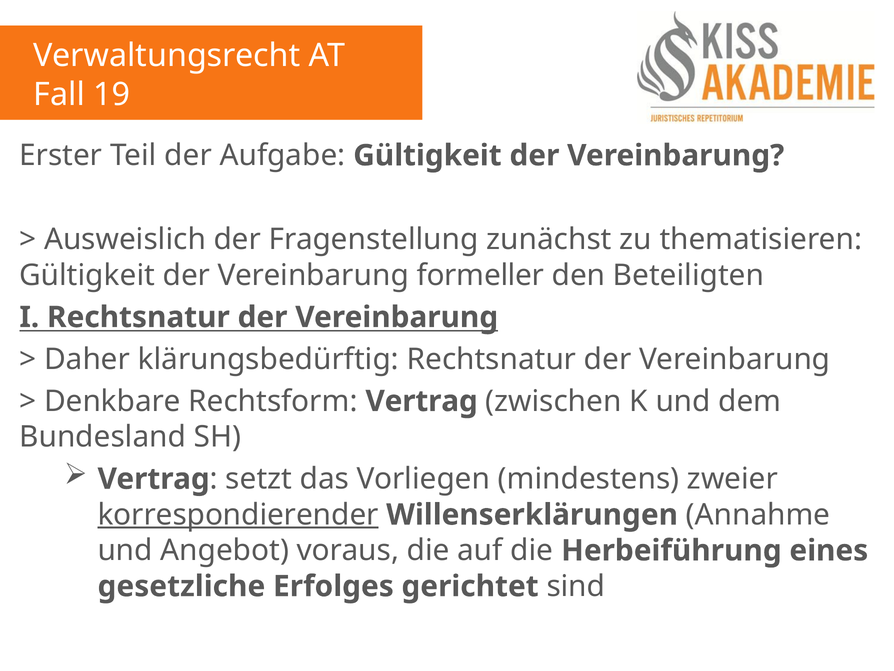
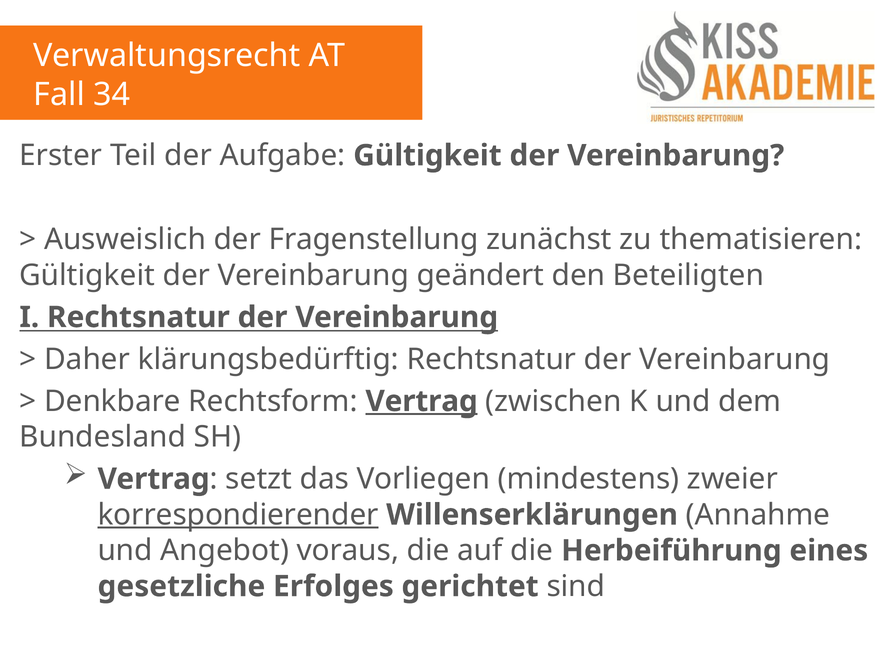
19: 19 -> 34
formeller: formeller -> geändert
Vertrag at (422, 401) underline: none -> present
